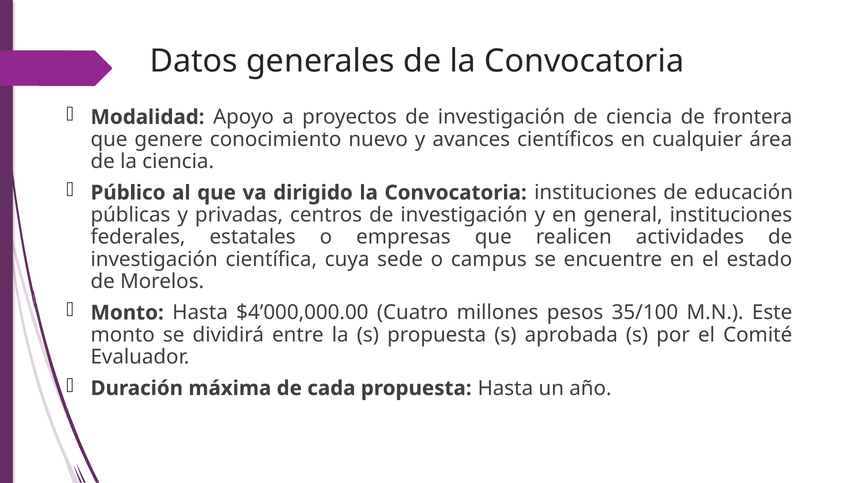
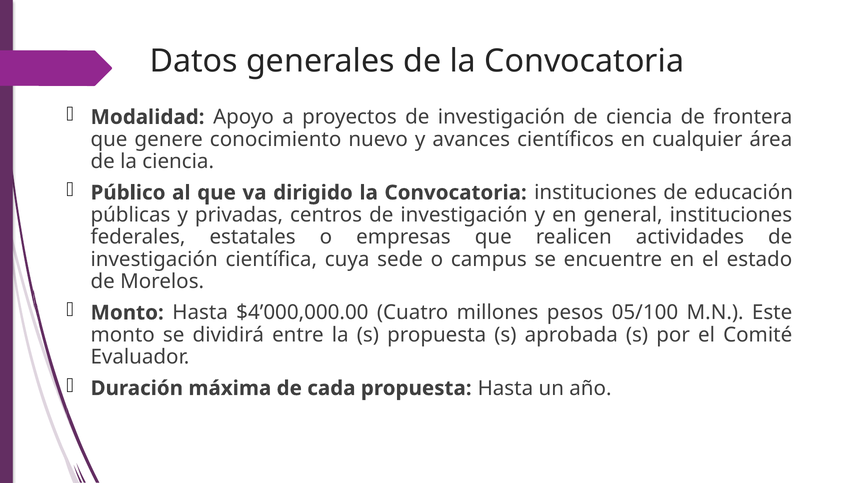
35/100: 35/100 -> 05/100
